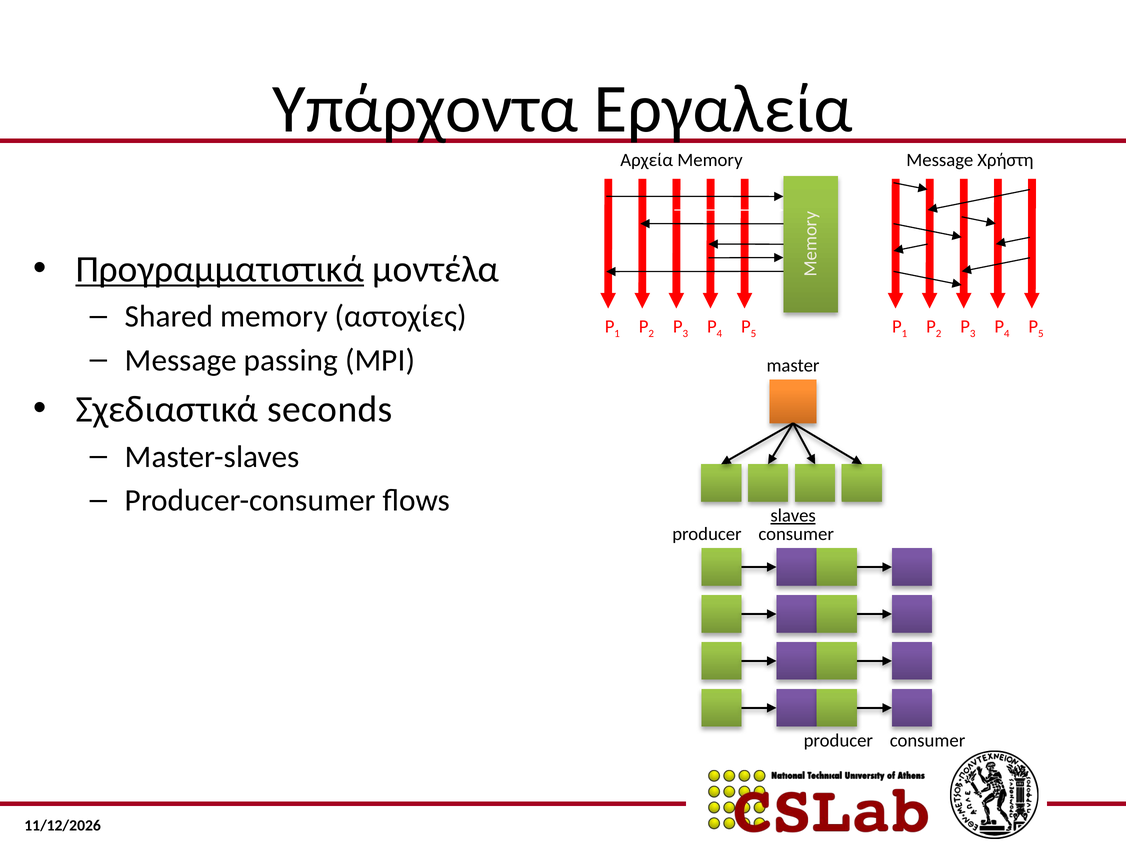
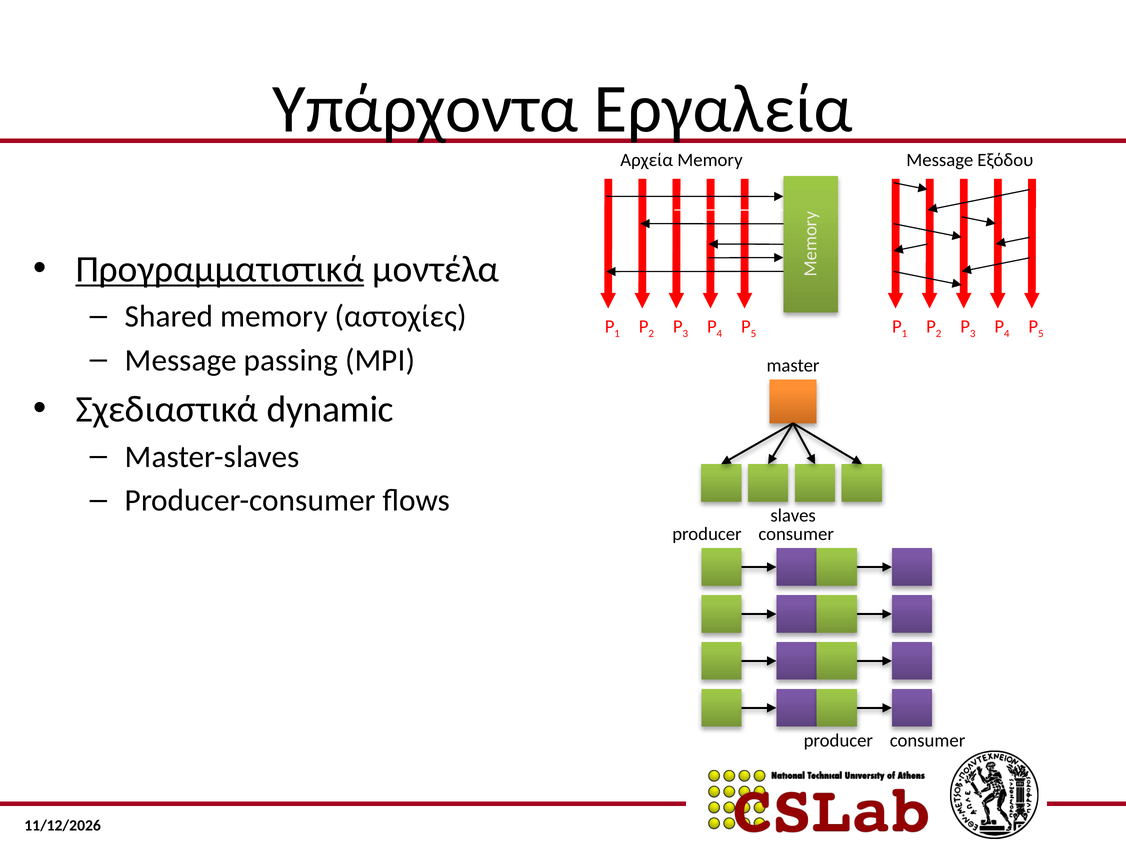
Χρήστη: Χρήστη -> Εξόδου
seconds: seconds -> dynamic
slaves underline: present -> none
